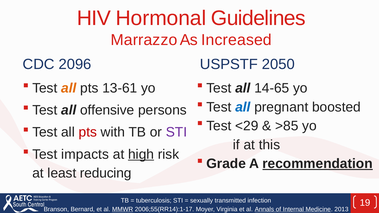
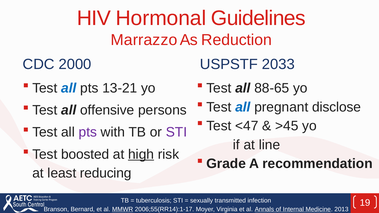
Increased: Increased -> Reduction
2096: 2096 -> 2000
2050: 2050 -> 2033
all at (69, 88) colour: orange -> blue
13-61: 13-61 -> 13-21
14-65: 14-65 -> 88-65
boosted: boosted -> disclose
<29: <29 -> <47
>85: >85 -> >45
pts at (88, 132) colour: red -> purple
this: this -> line
impacts: impacts -> boosted
recommendation underline: present -> none
